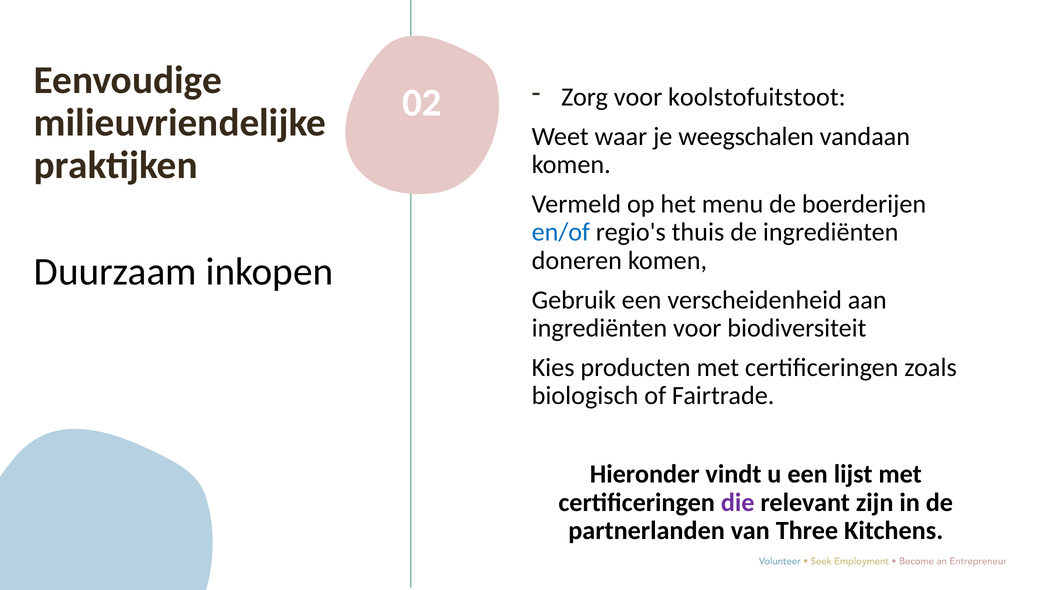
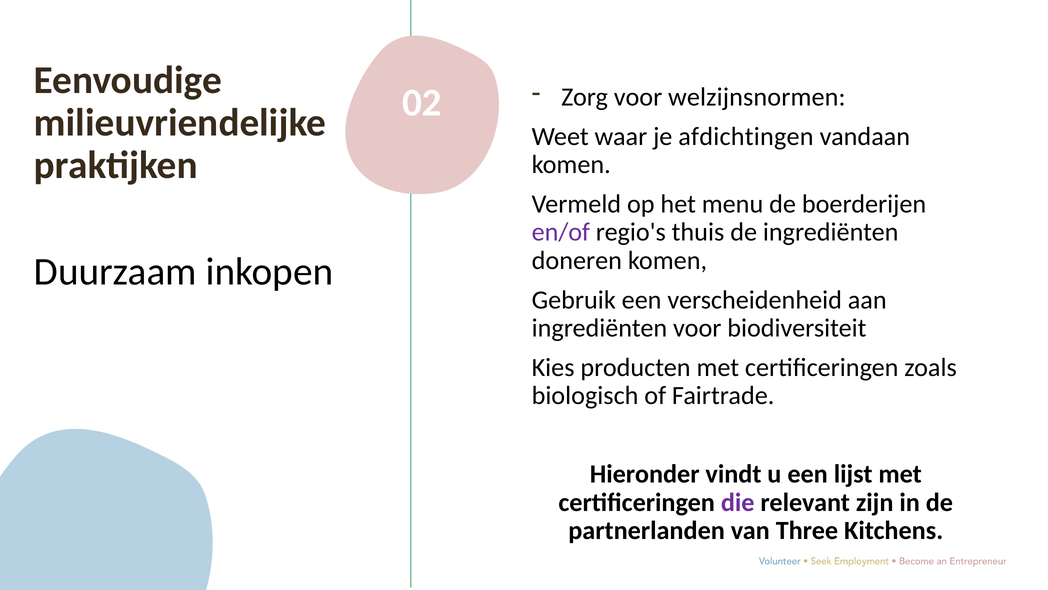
koolstofuitstoot: koolstofuitstoot -> welzijnsnormen
weegschalen: weegschalen -> afdichtingen
en/of colour: blue -> purple
